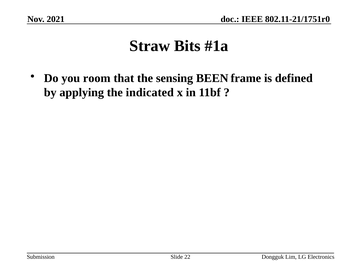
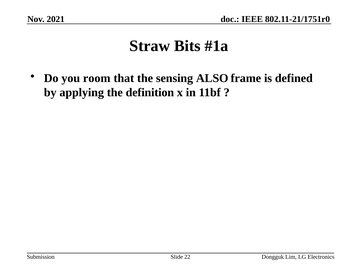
BEEN: BEEN -> ALSO
indicated: indicated -> definition
